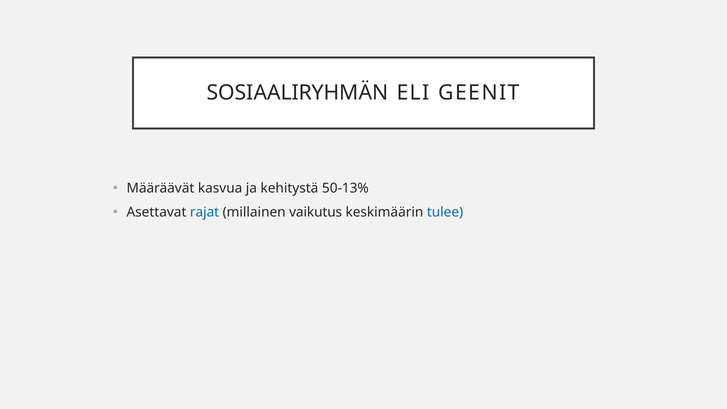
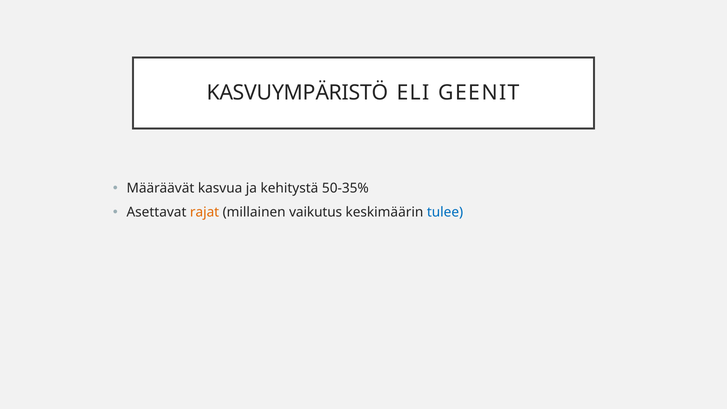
SOSIAALIRYHMÄN: SOSIAALIRYHMÄN -> KASVUYMPÄRISTÖ
50-13%: 50-13% -> 50-35%
rajat colour: blue -> orange
